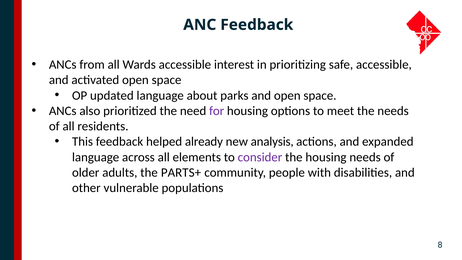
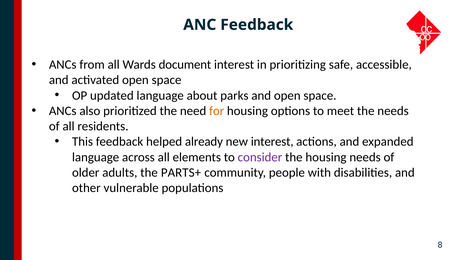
Wards accessible: accessible -> document
for colour: purple -> orange
new analysis: analysis -> interest
